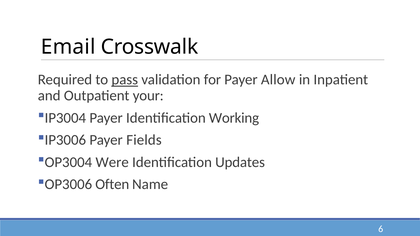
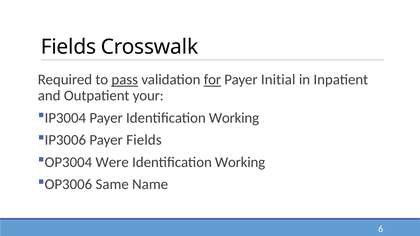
Email at (68, 47): Email -> Fields
for underline: none -> present
Allow: Allow -> Initial
Updates at (240, 162): Updates -> Working
Often: Often -> Same
